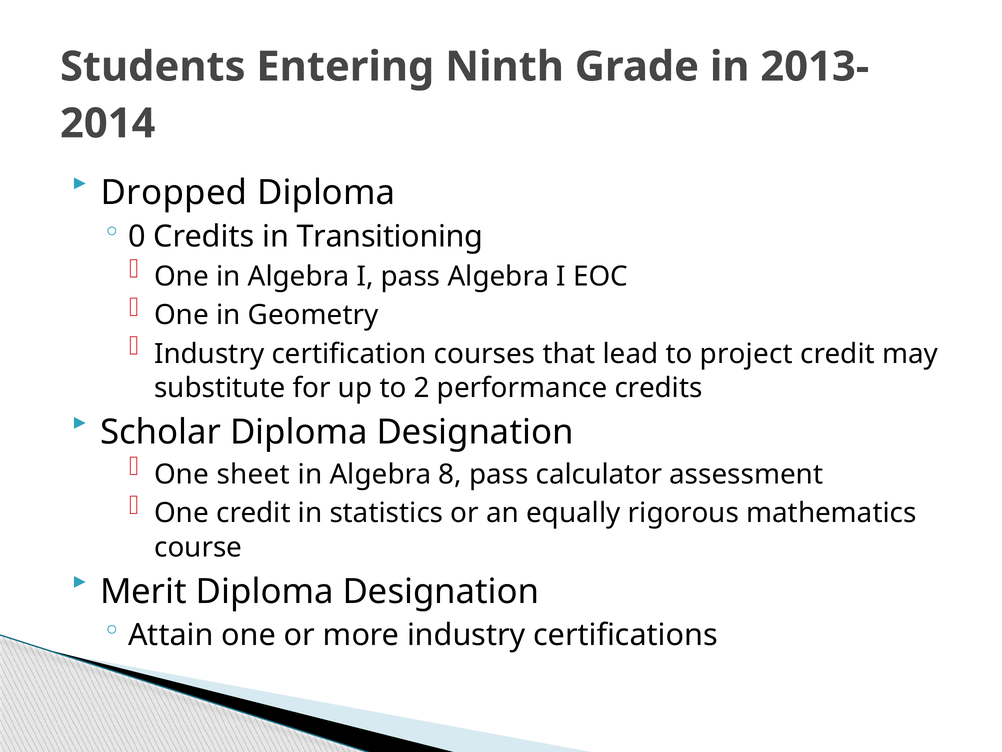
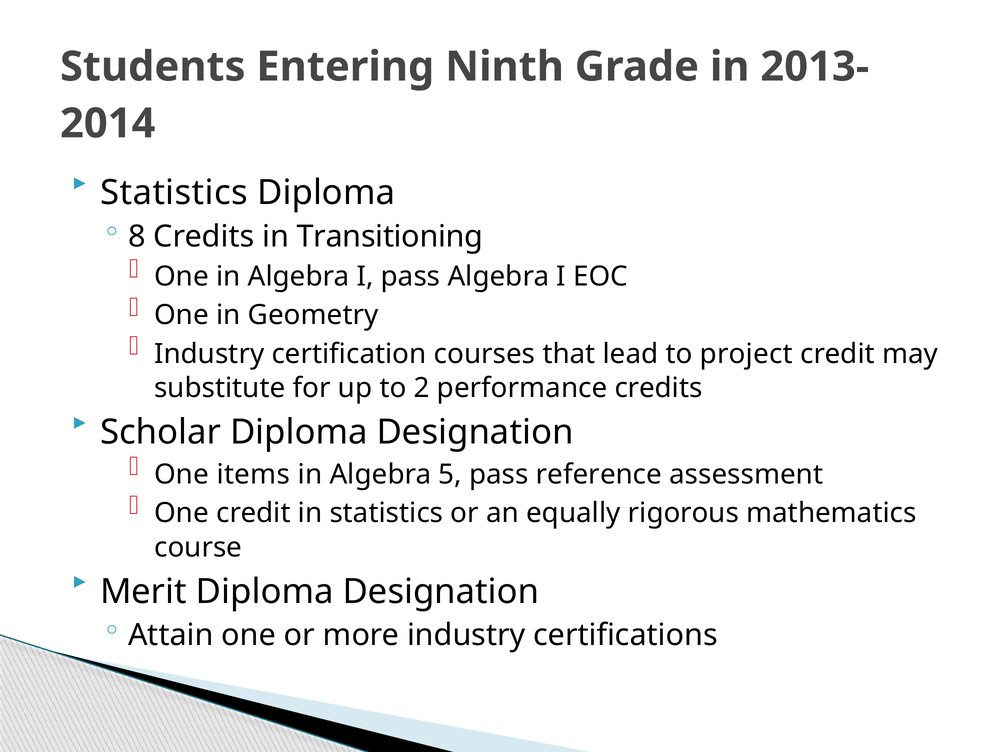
Dropped at (174, 193): Dropped -> Statistics
0: 0 -> 8
sheet: sheet -> items
8: 8 -> 5
calculator: calculator -> reference
